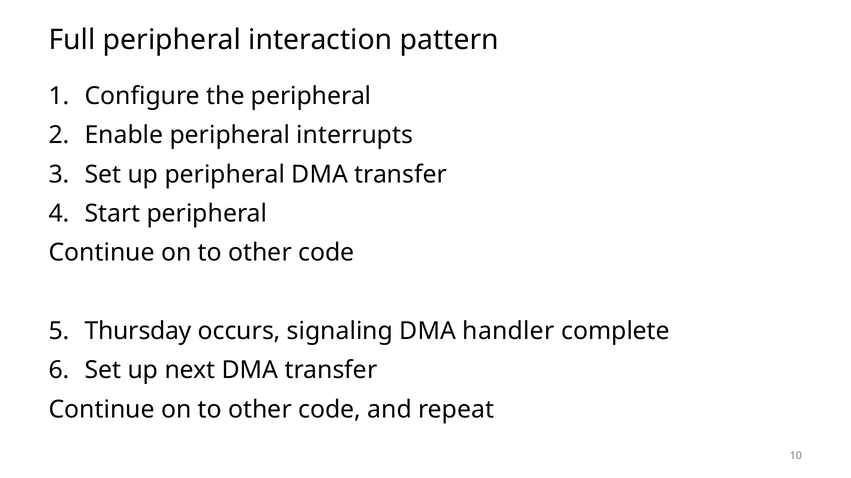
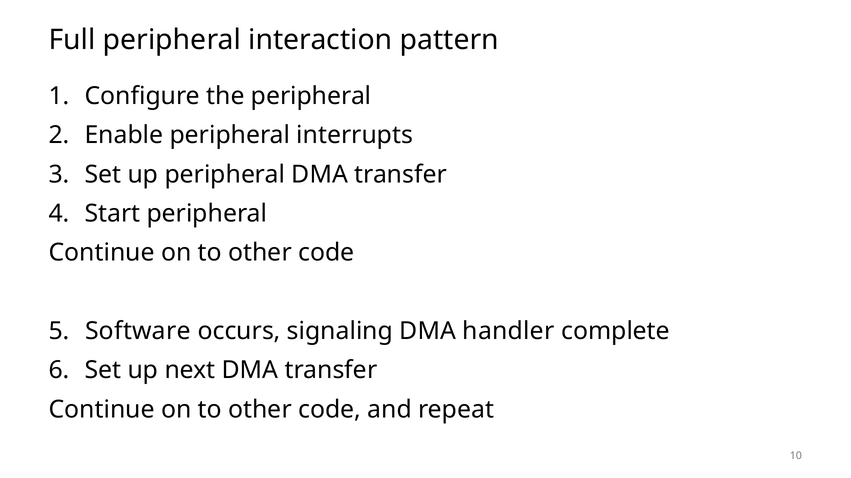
Thursday: Thursday -> Software
